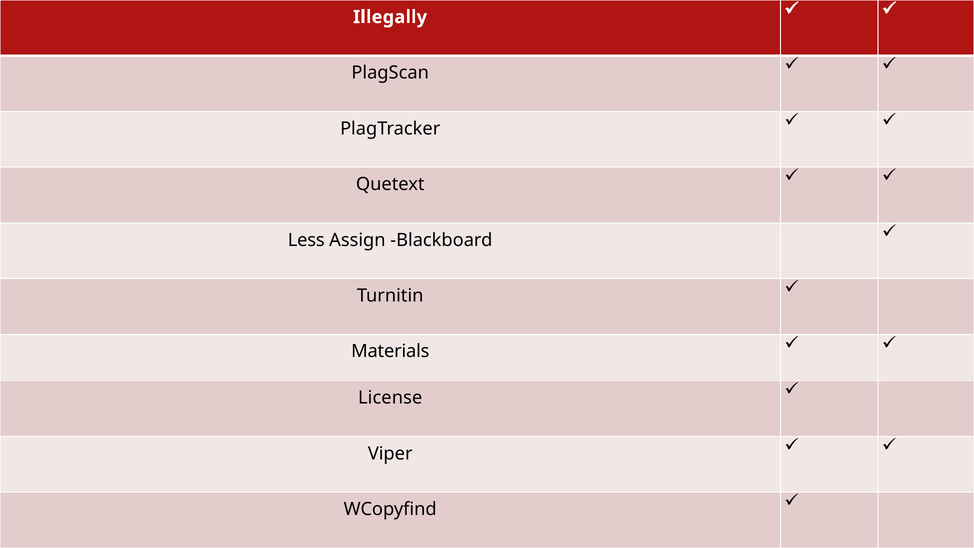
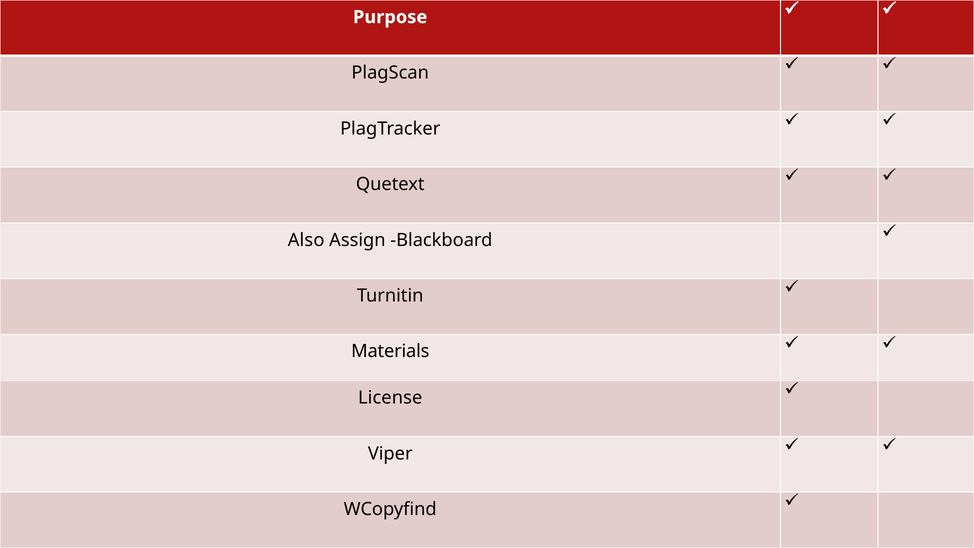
Illegally: Illegally -> Purpose
Less: Less -> Also
